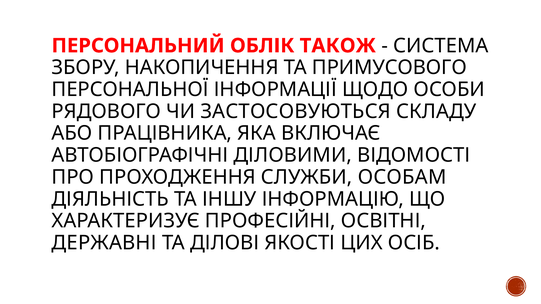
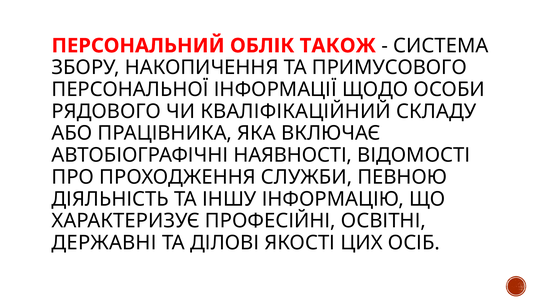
ЗАСТОСОВУЮТЬСЯ: ЗАСТОСОВУЮТЬСЯ -> КВАЛІФІКАЦІЙНИЙ
ДІЛОВИМИ: ДІЛОВИМИ -> НАЯВНОСТІ
ОСОБАМ: ОСОБАМ -> ПЕВНОЮ
